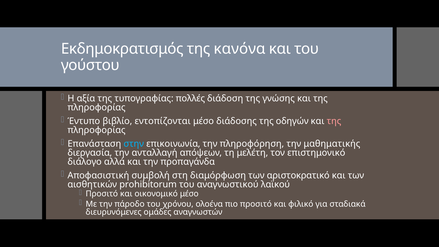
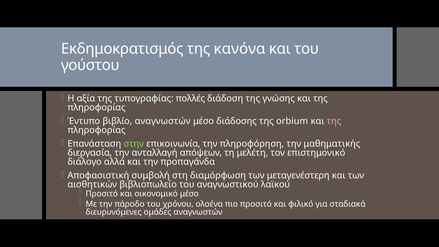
βιβλίο εντοπίζονται: εντοπίζονται -> αναγνωστών
οδηγών: οδηγών -> orbium
στην colour: light blue -> light green
αριστοκρατικό: αριστοκρατικό -> μεταγενέστερη
prohibitorum: prohibitorum -> βιβλιοπωλείο
